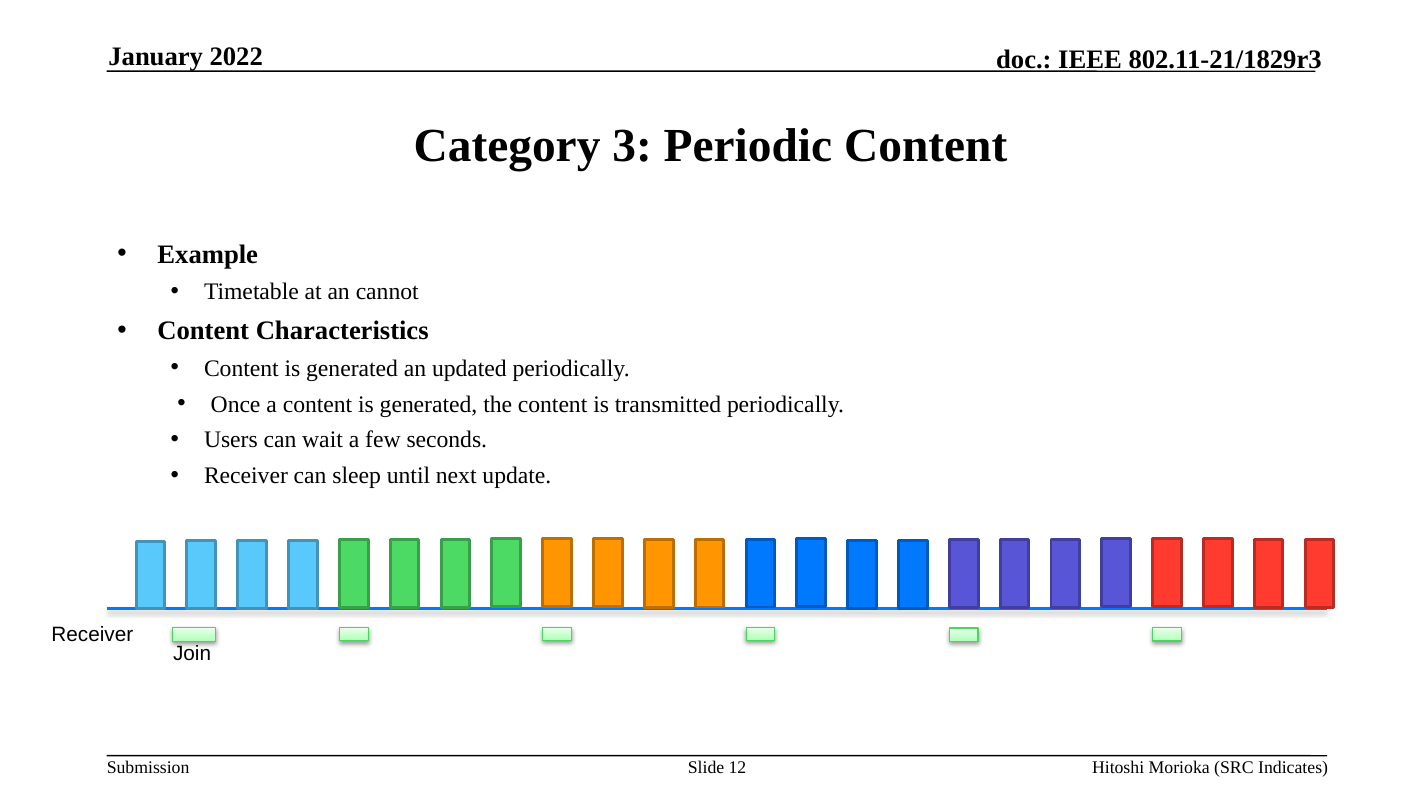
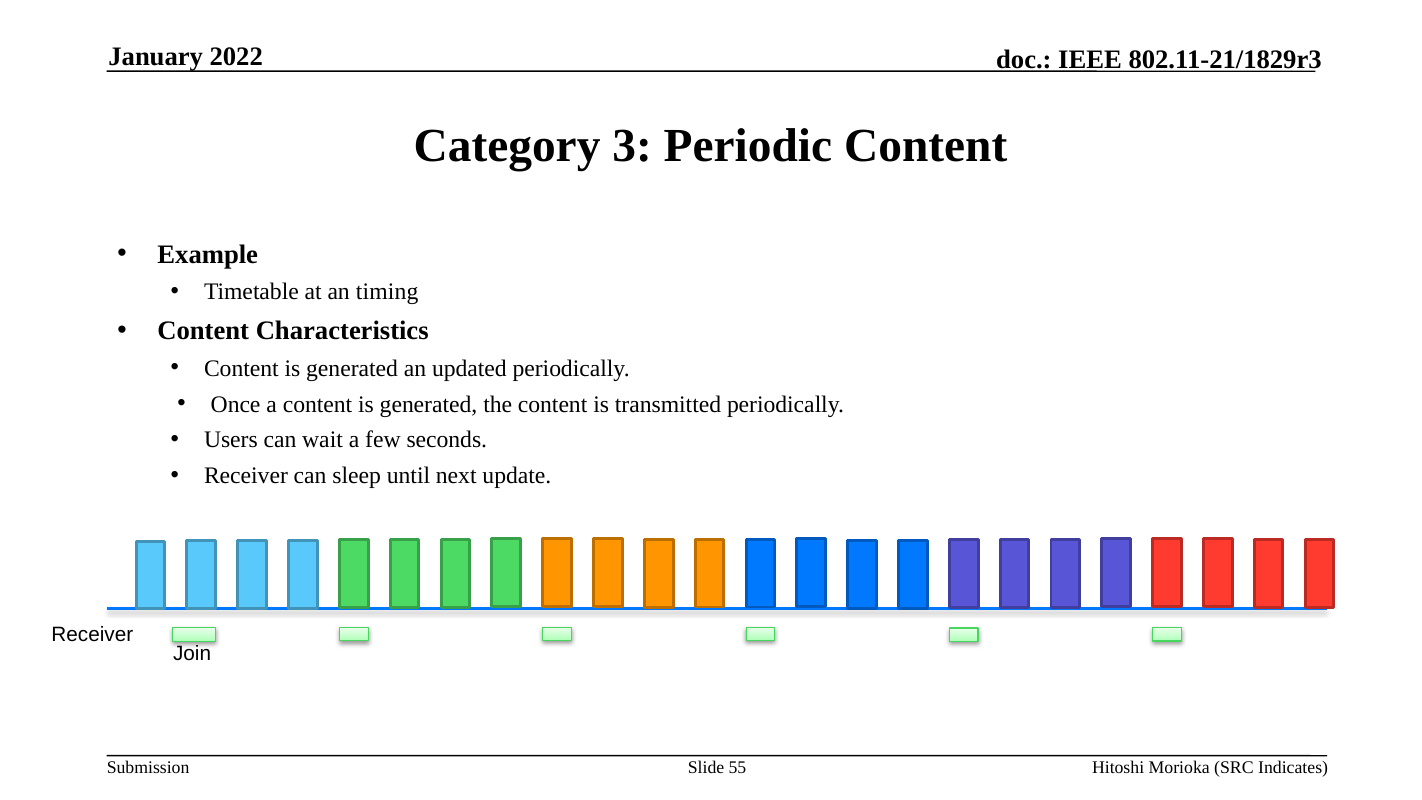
cannot: cannot -> timing
12: 12 -> 55
